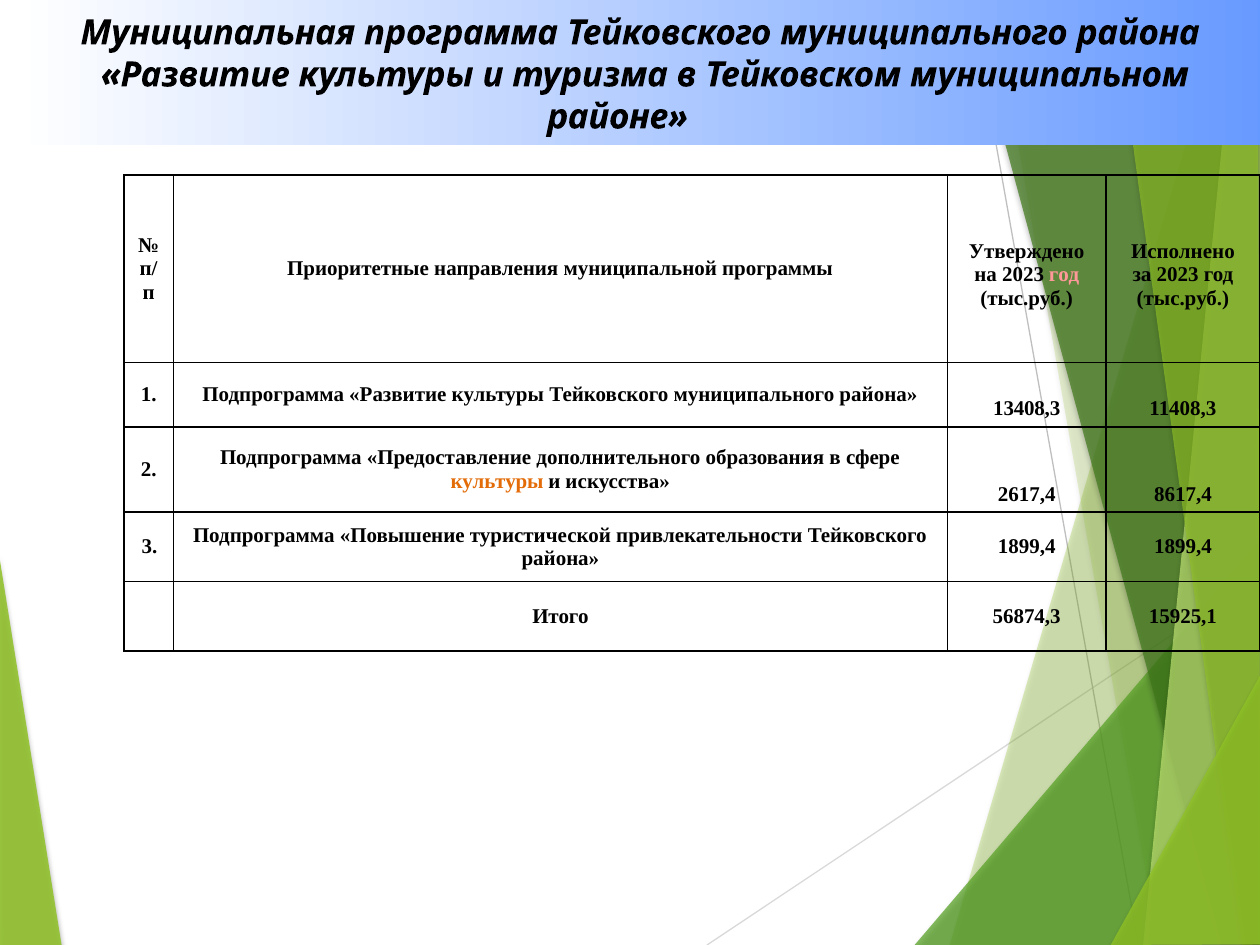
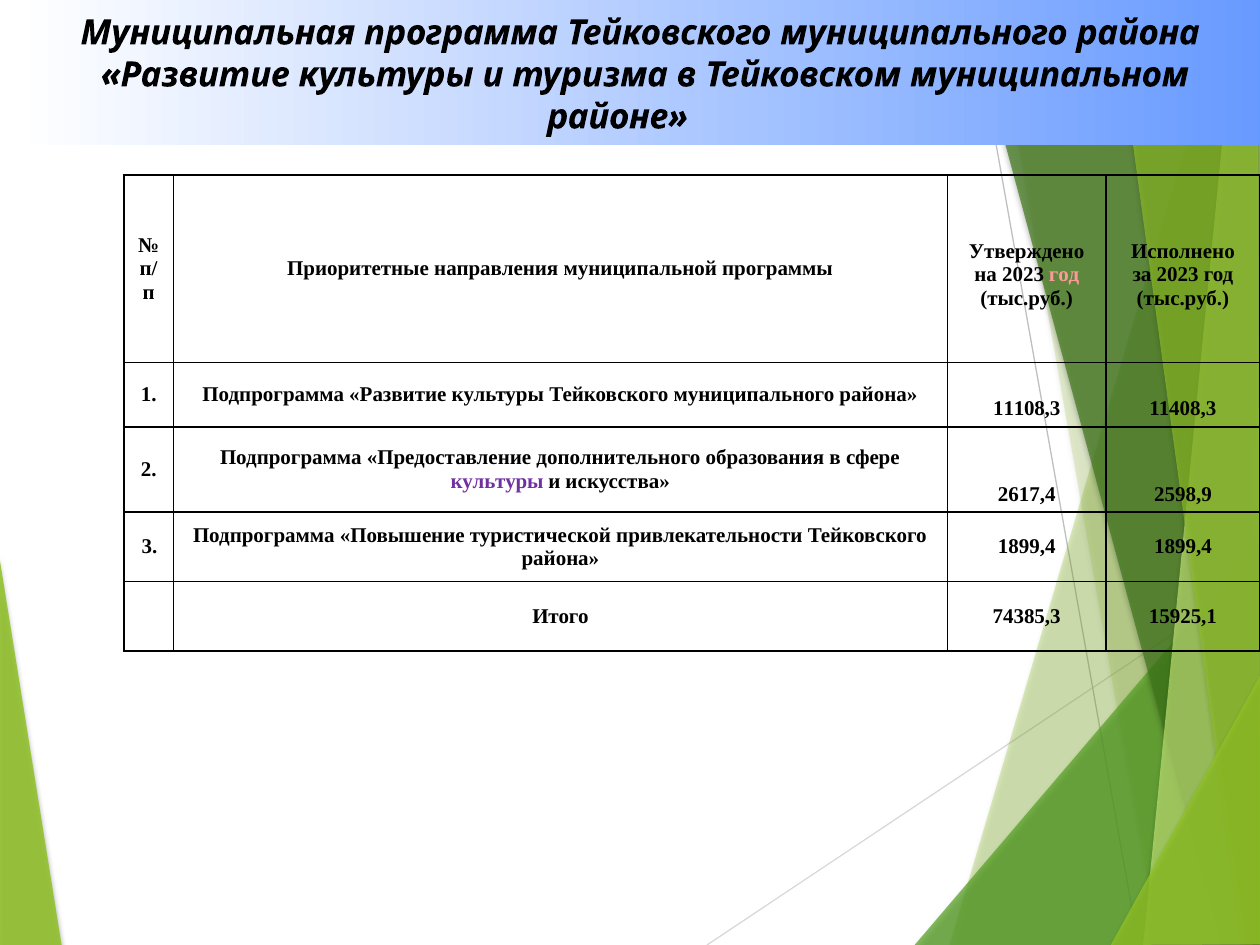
13408,3: 13408,3 -> 11108,3
культуры at (497, 481) colour: orange -> purple
8617,4: 8617,4 -> 2598,9
56874,3: 56874,3 -> 74385,3
